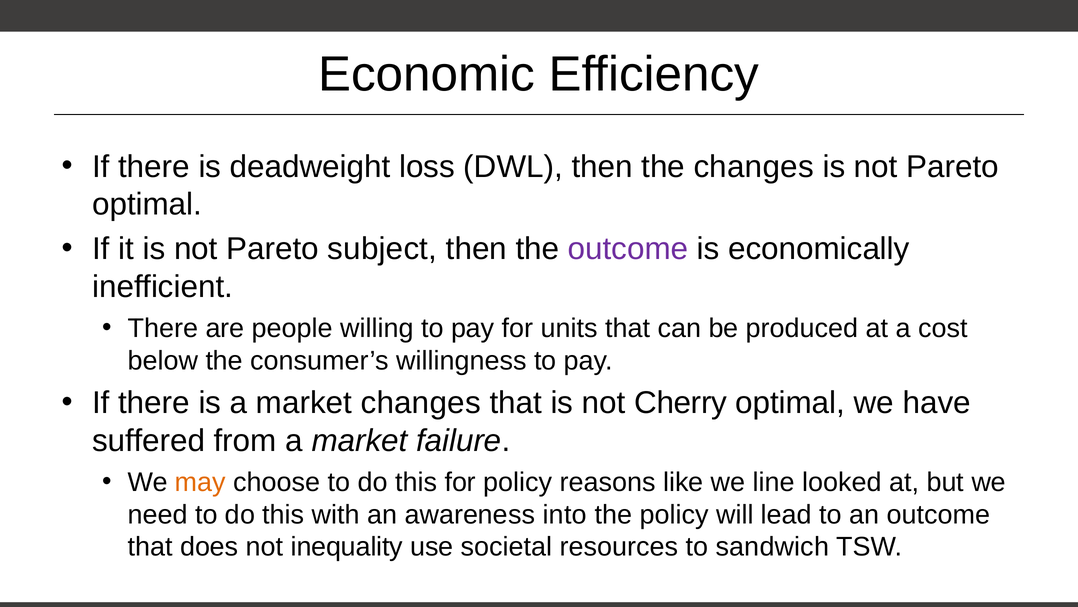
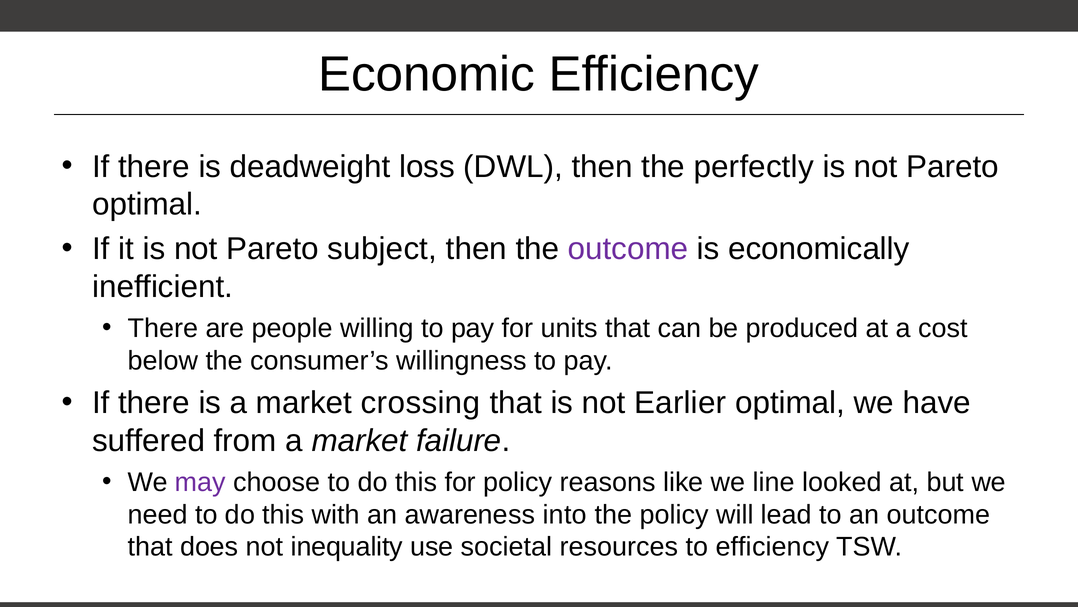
the changes: changes -> perfectly
market changes: changes -> crossing
Cherry: Cherry -> Earlier
may colour: orange -> purple
to sandwich: sandwich -> efficiency
